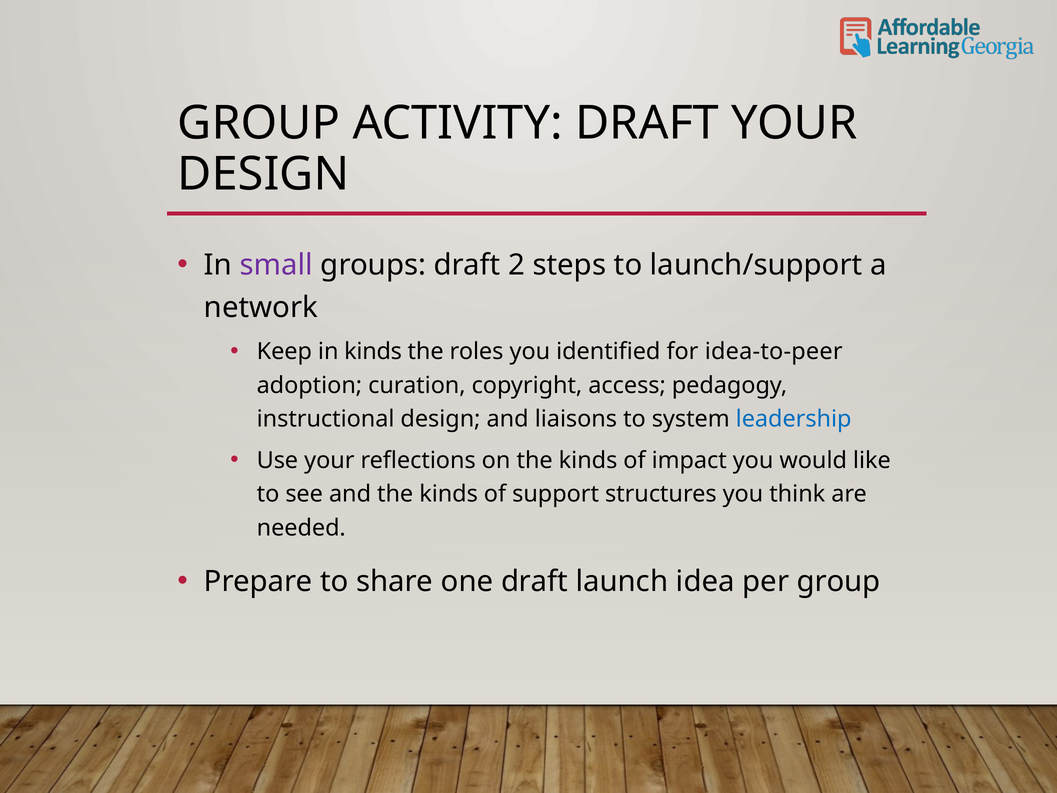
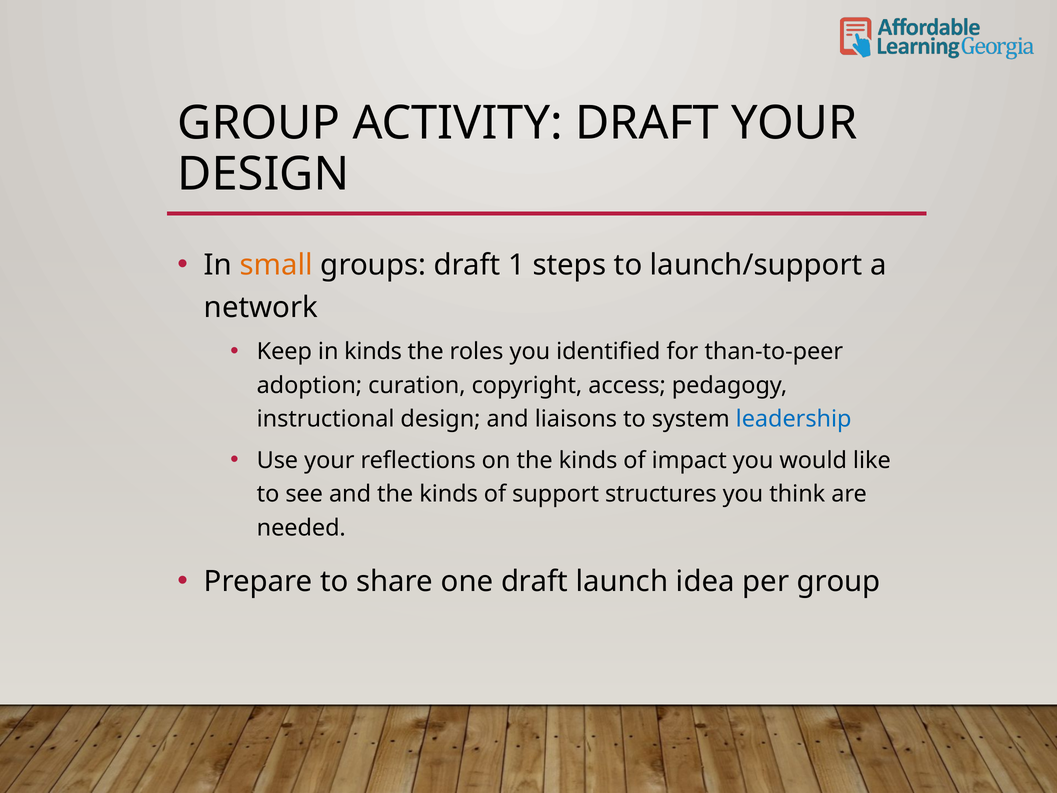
small colour: purple -> orange
2: 2 -> 1
idea-to-peer: idea-to-peer -> than-to-peer
